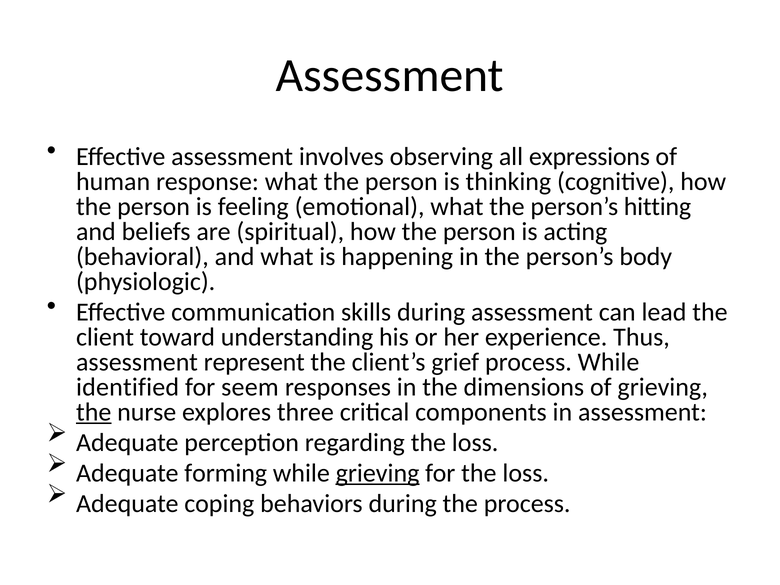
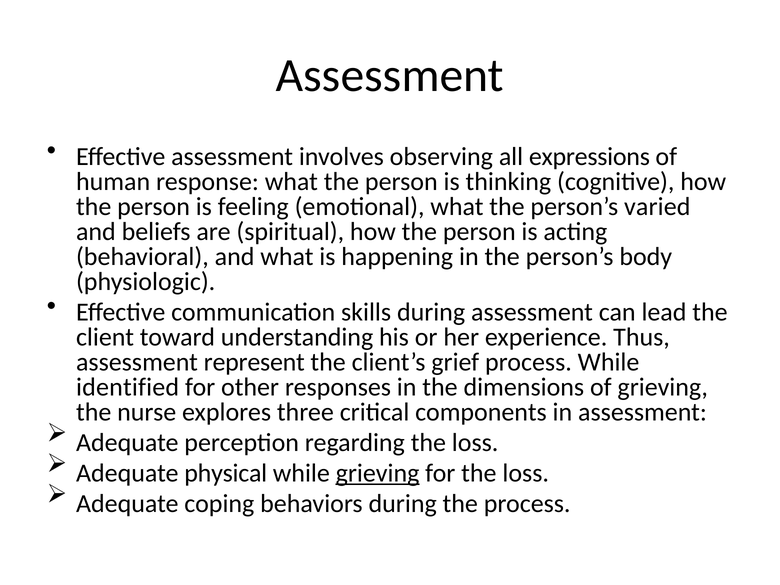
hitting: hitting -> varied
seem: seem -> other
the at (94, 412) underline: present -> none
forming: forming -> physical
